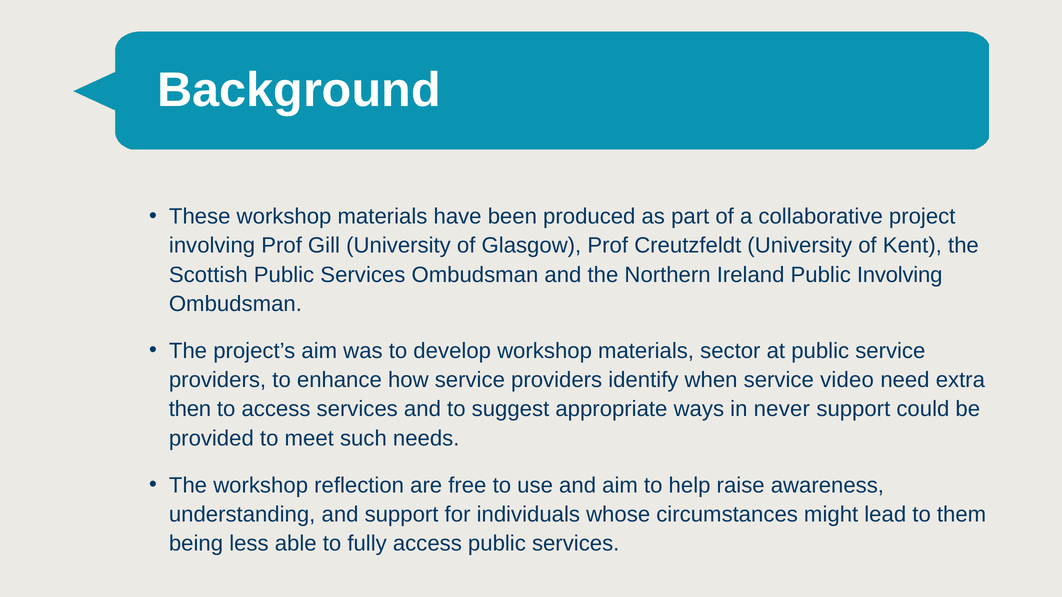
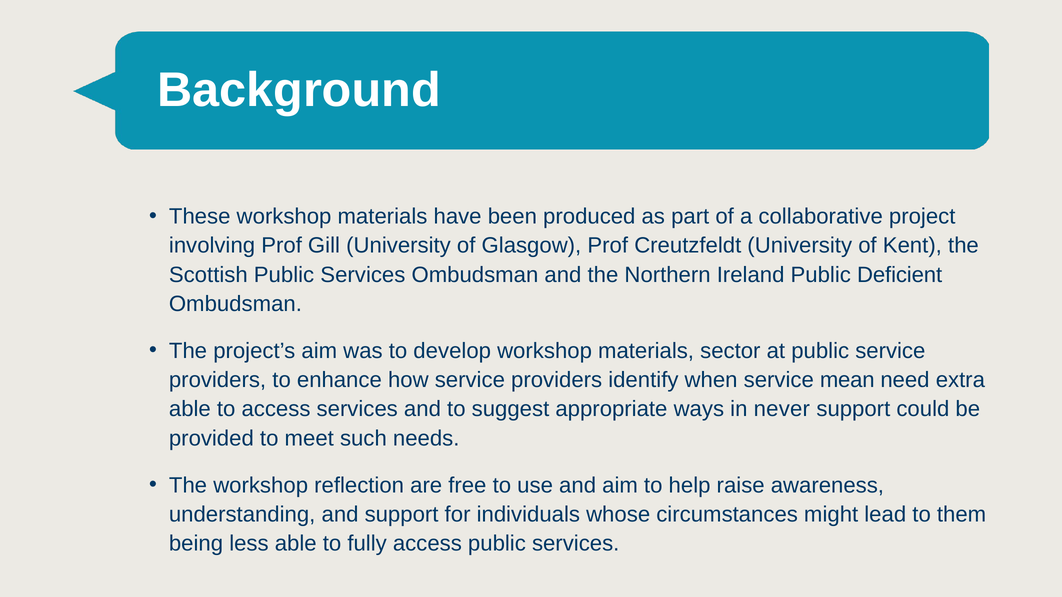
Public Involving: Involving -> Deficient
video: video -> mean
then at (190, 409): then -> able
